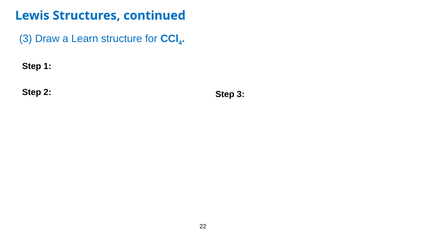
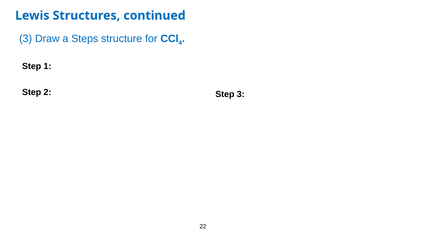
Learn: Learn -> Steps
